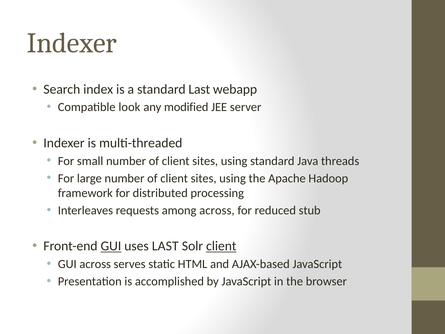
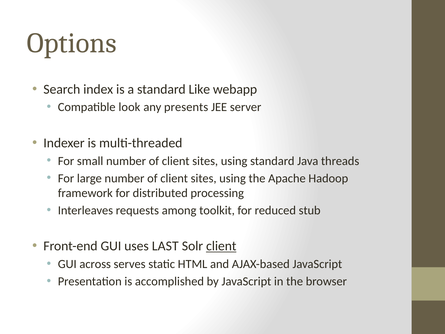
Indexer at (72, 43): Indexer -> Options
standard Last: Last -> Like
modified: modified -> presents
among across: across -> toolkit
GUI at (111, 246) underline: present -> none
